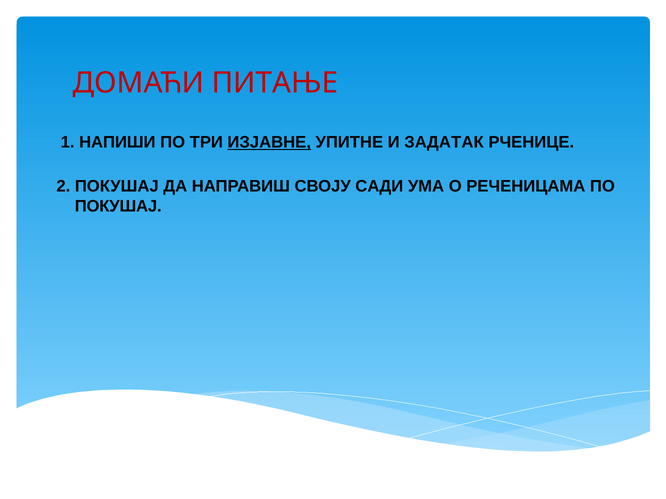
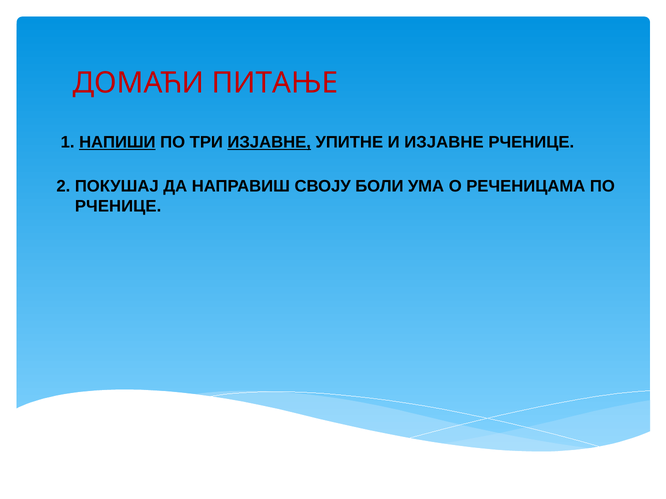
НАПИШИ underline: none -> present
И ЗАДАТАК: ЗАДАТАК -> ИЗЈАВНЕ
САДИ: САДИ -> БОЛИ
ПОКУШАЈ at (118, 206): ПОКУШАЈ -> РЧЕНИЦЕ
